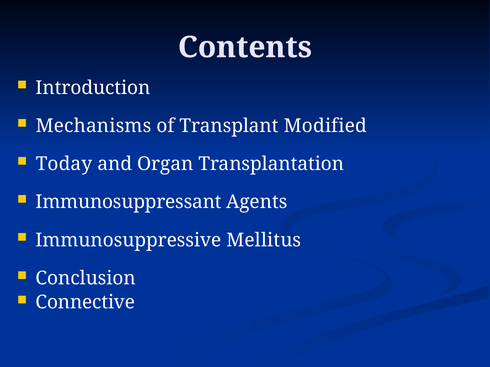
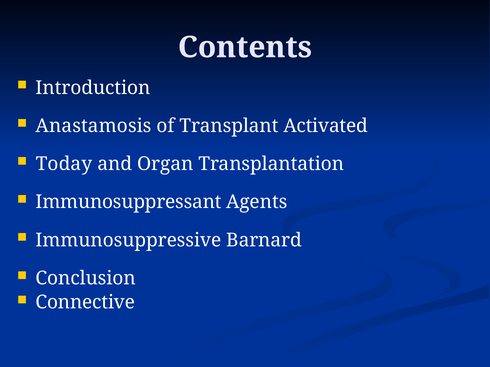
Mechanisms: Mechanisms -> Anastamosis
Modified: Modified -> Activated
Mellitus: Mellitus -> Barnard
